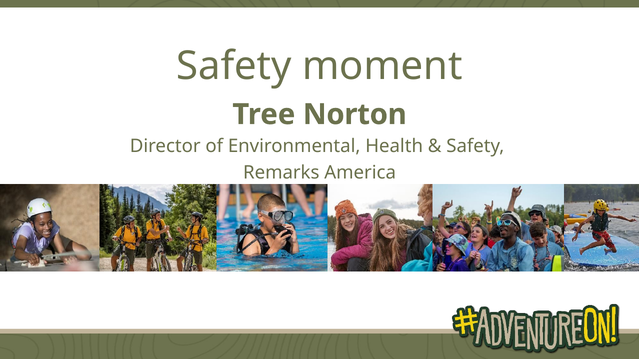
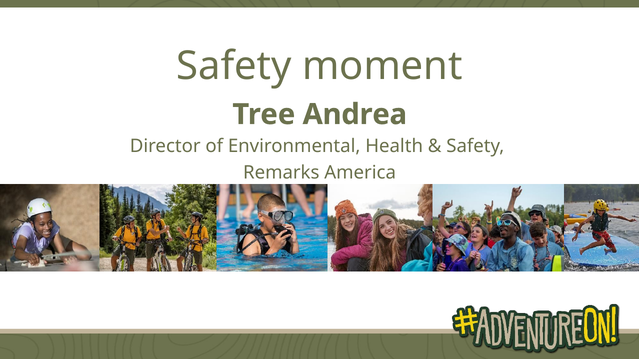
Norton: Norton -> Andrea
